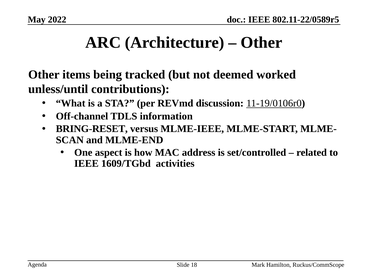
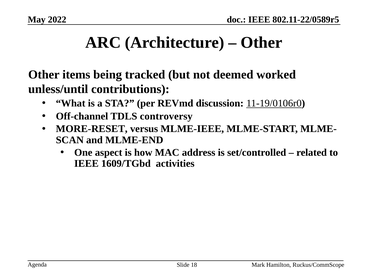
information: information -> controversy
BRING-RESET: BRING-RESET -> MORE-RESET
